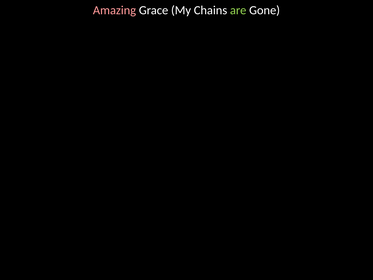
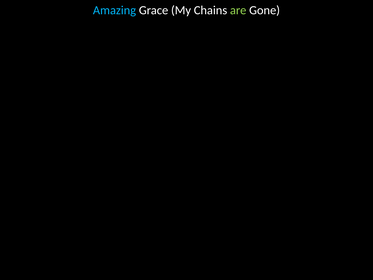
Amazing colour: pink -> light blue
